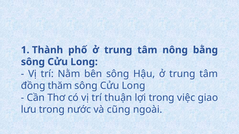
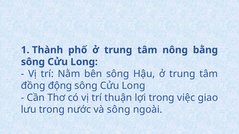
thăm: thăm -> động
và cũng: cũng -> sông
